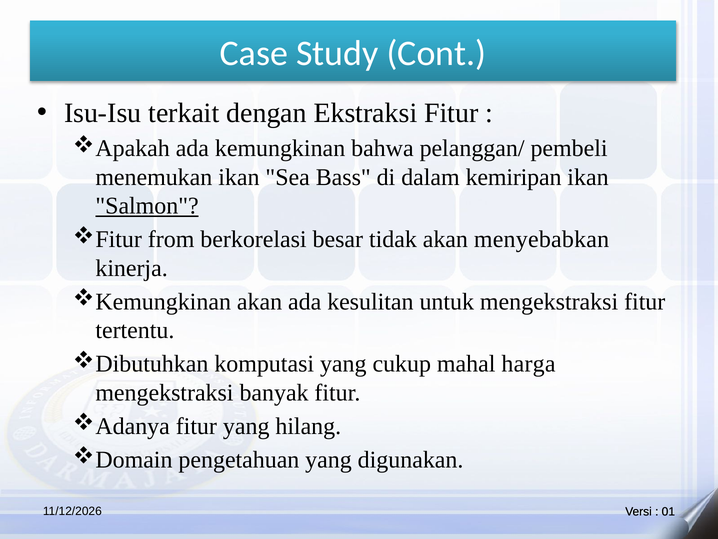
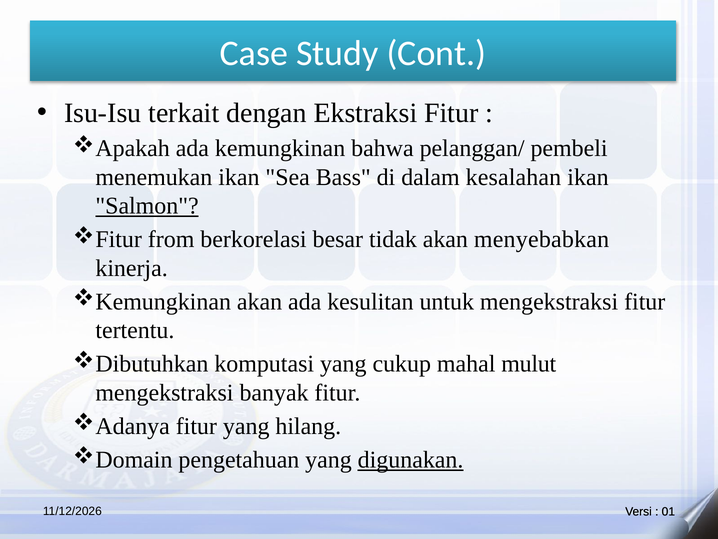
kemiripan: kemiripan -> kesalahan
harga: harga -> mulut
digunakan underline: none -> present
